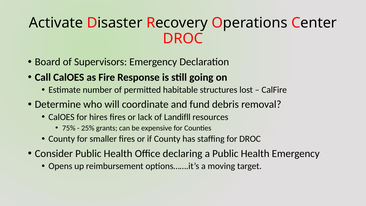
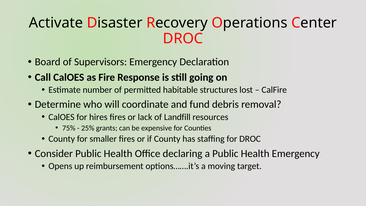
Landifll: Landifll -> Landfill
